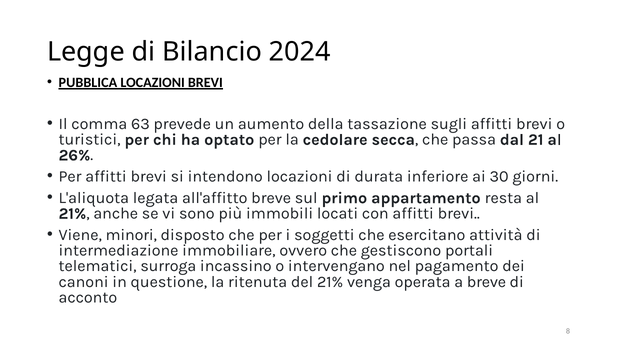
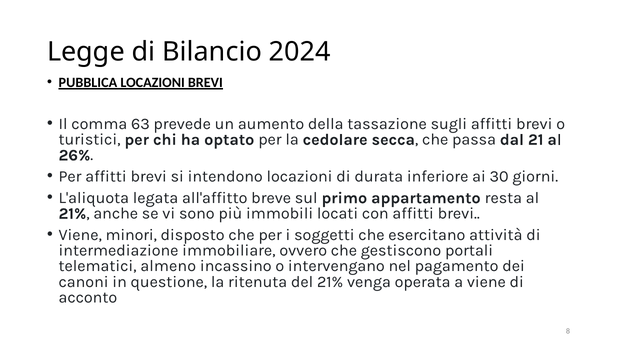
surroga: surroga -> almeno
a breve: breve -> viene
